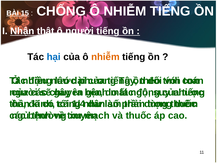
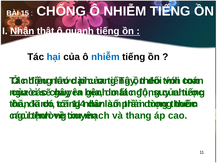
ô người: người -> quanh
nhiễm at (105, 57) colour: orange -> blue
và thuốc: thuốc -> thang
